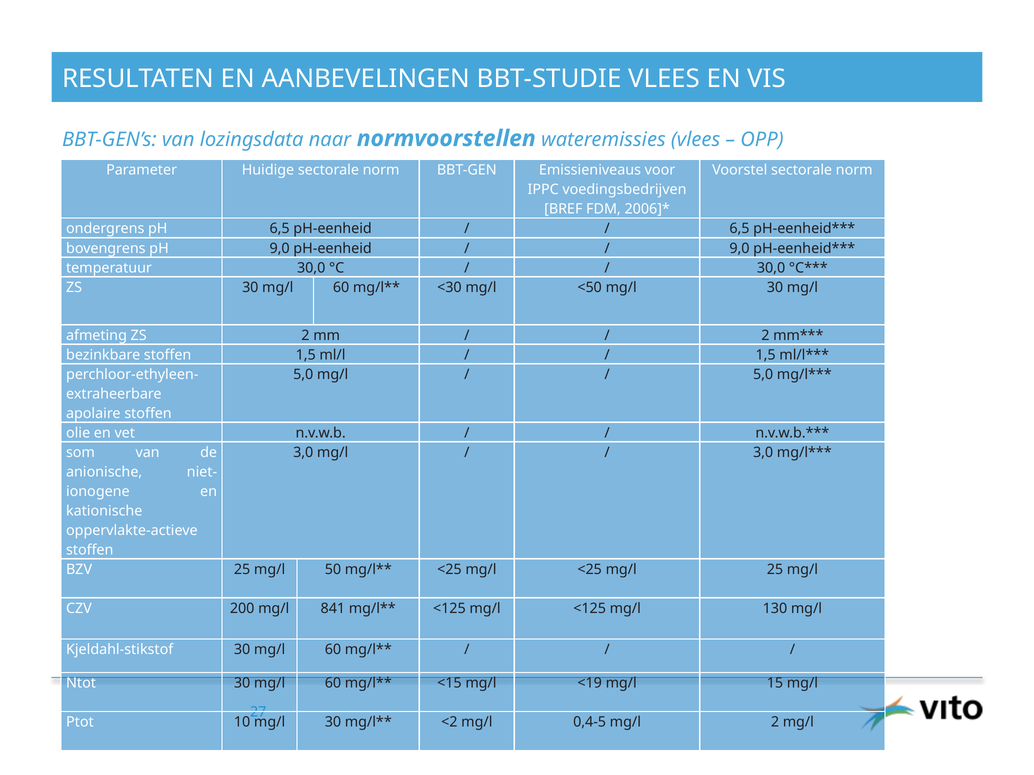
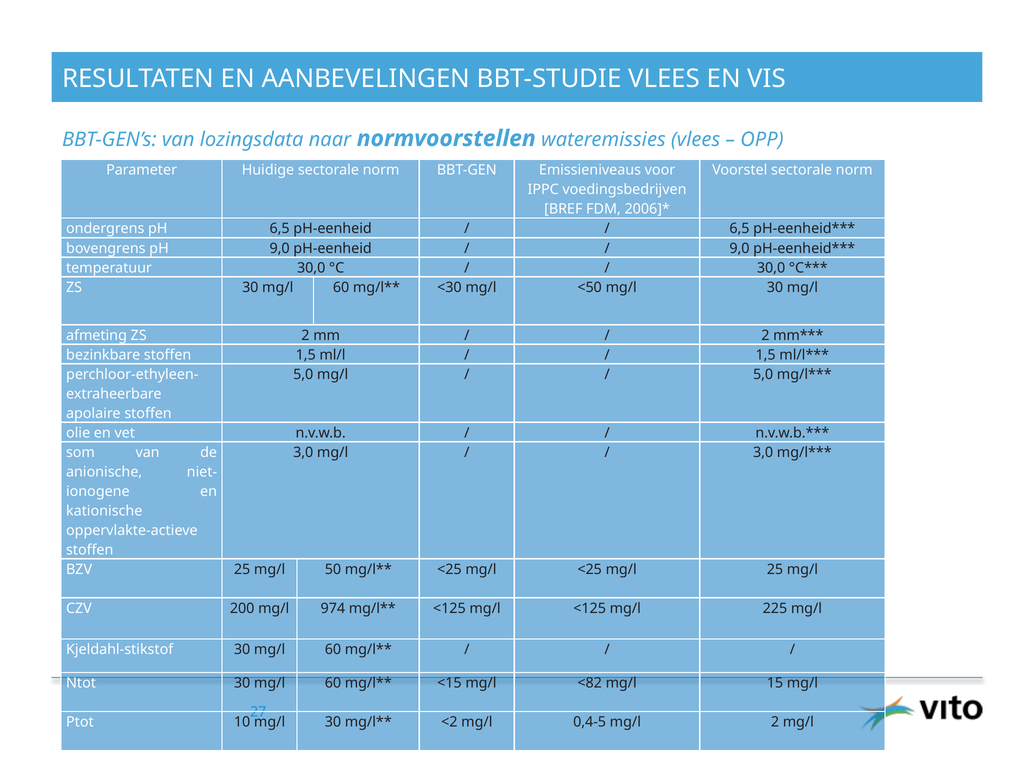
841: 841 -> 974
130: 130 -> 225
<19: <19 -> <82
